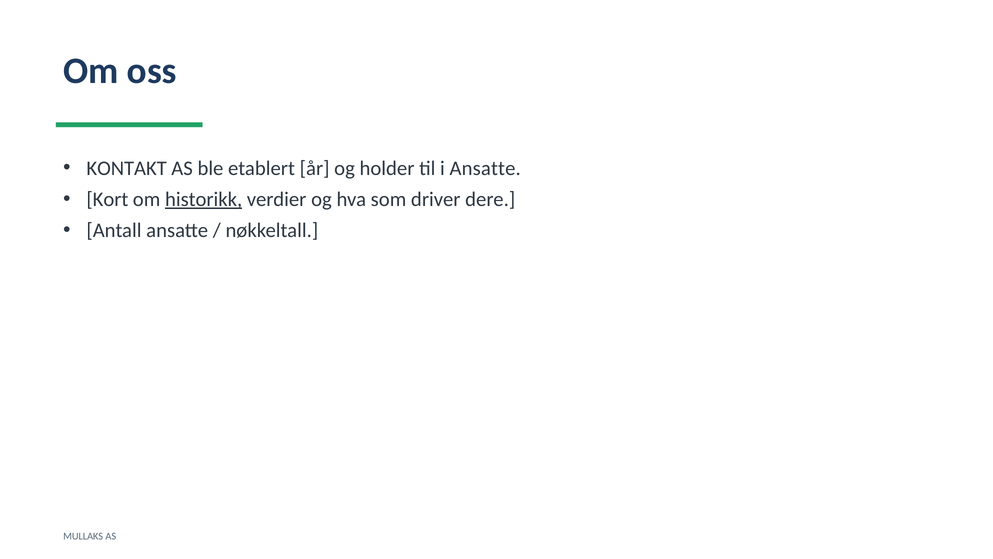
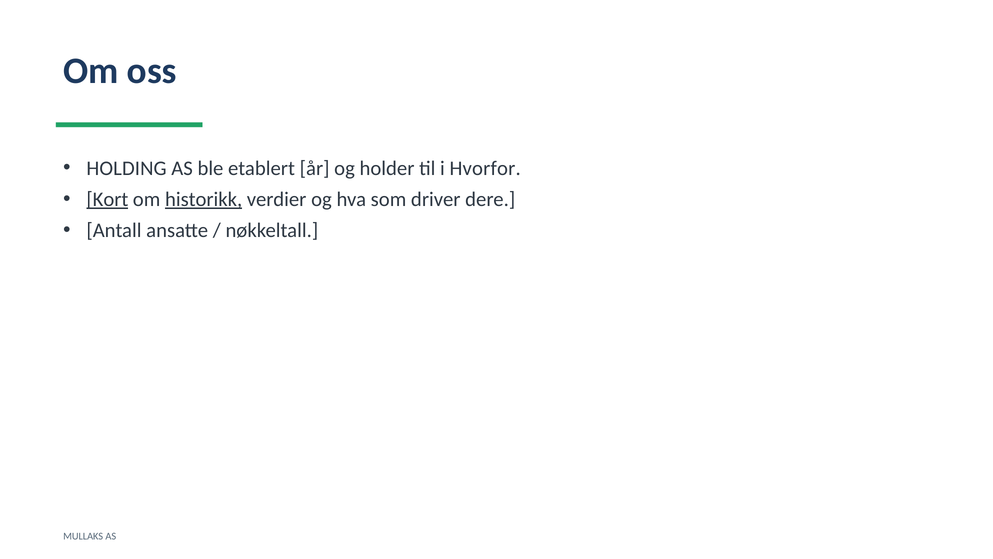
KONTAKT: KONTAKT -> HOLDING
i Ansatte: Ansatte -> Hvorfor
Kort underline: none -> present
